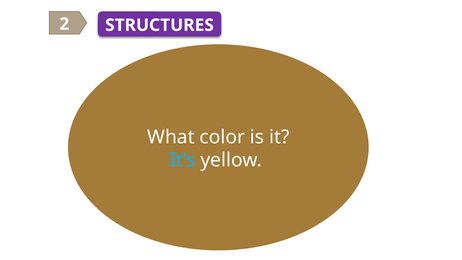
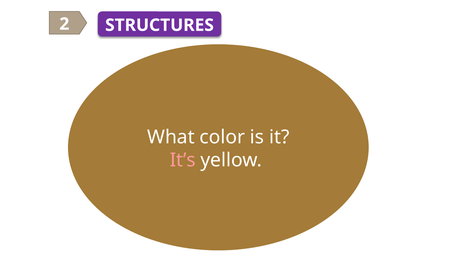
It’s colour: light blue -> pink
